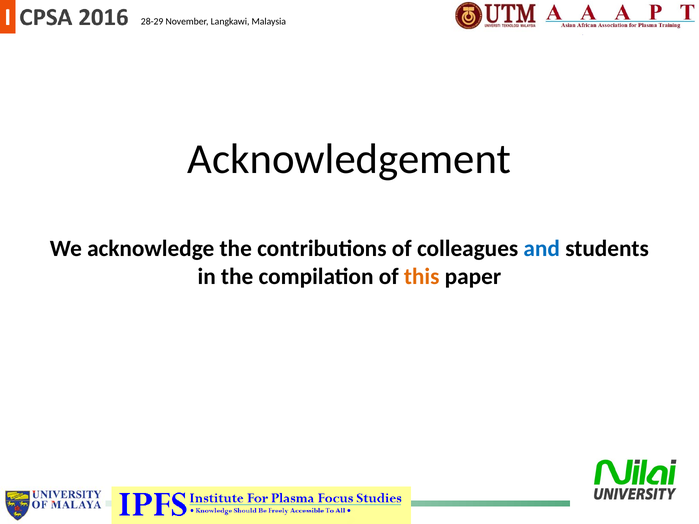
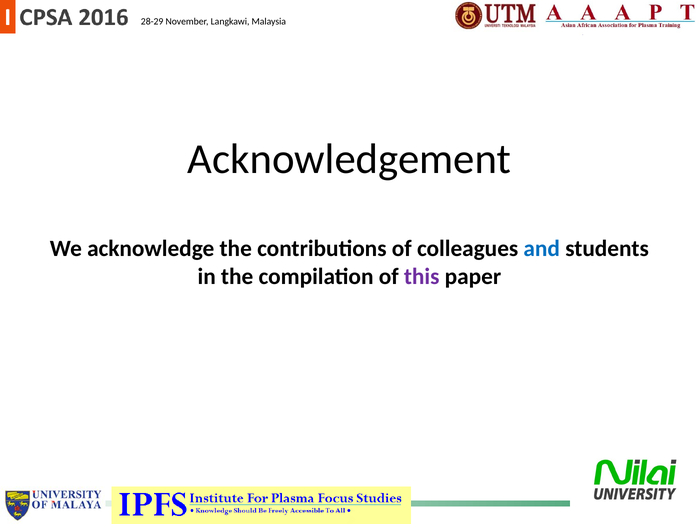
this colour: orange -> purple
